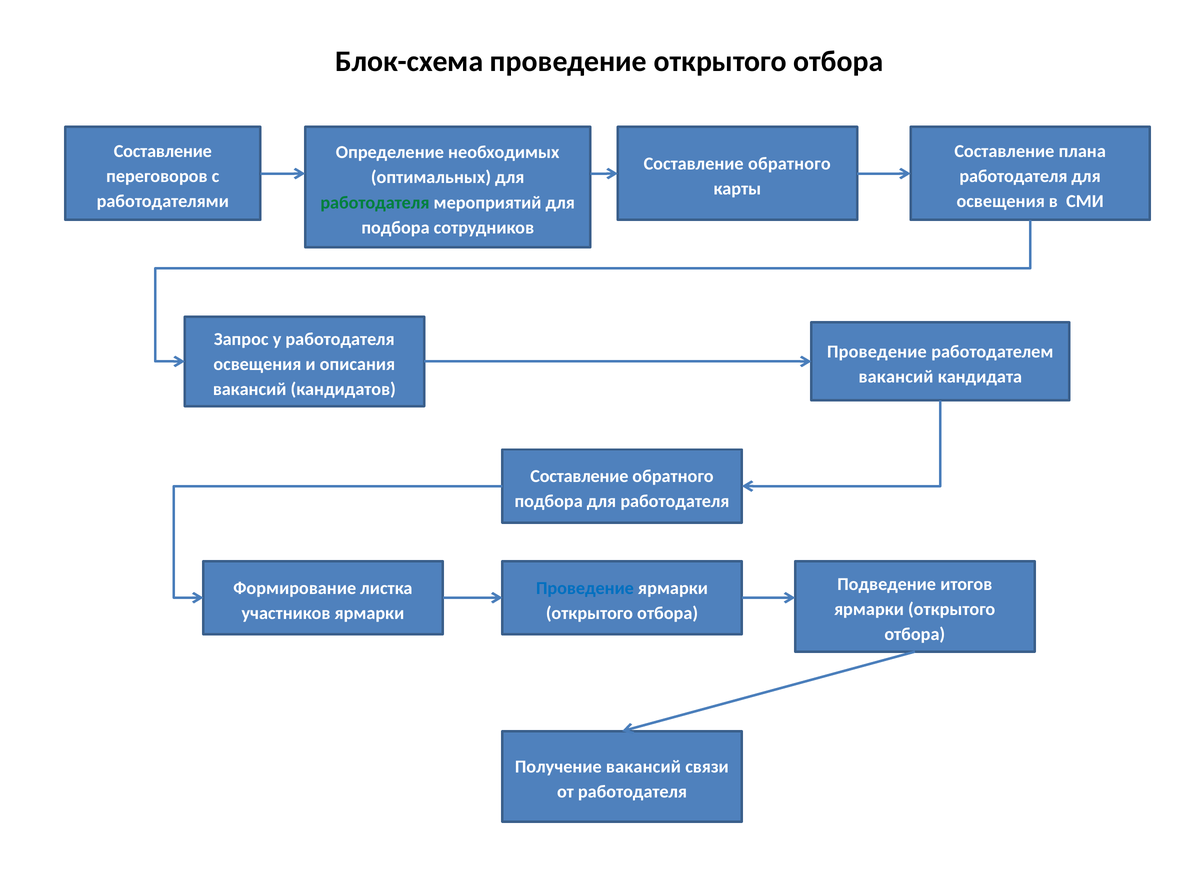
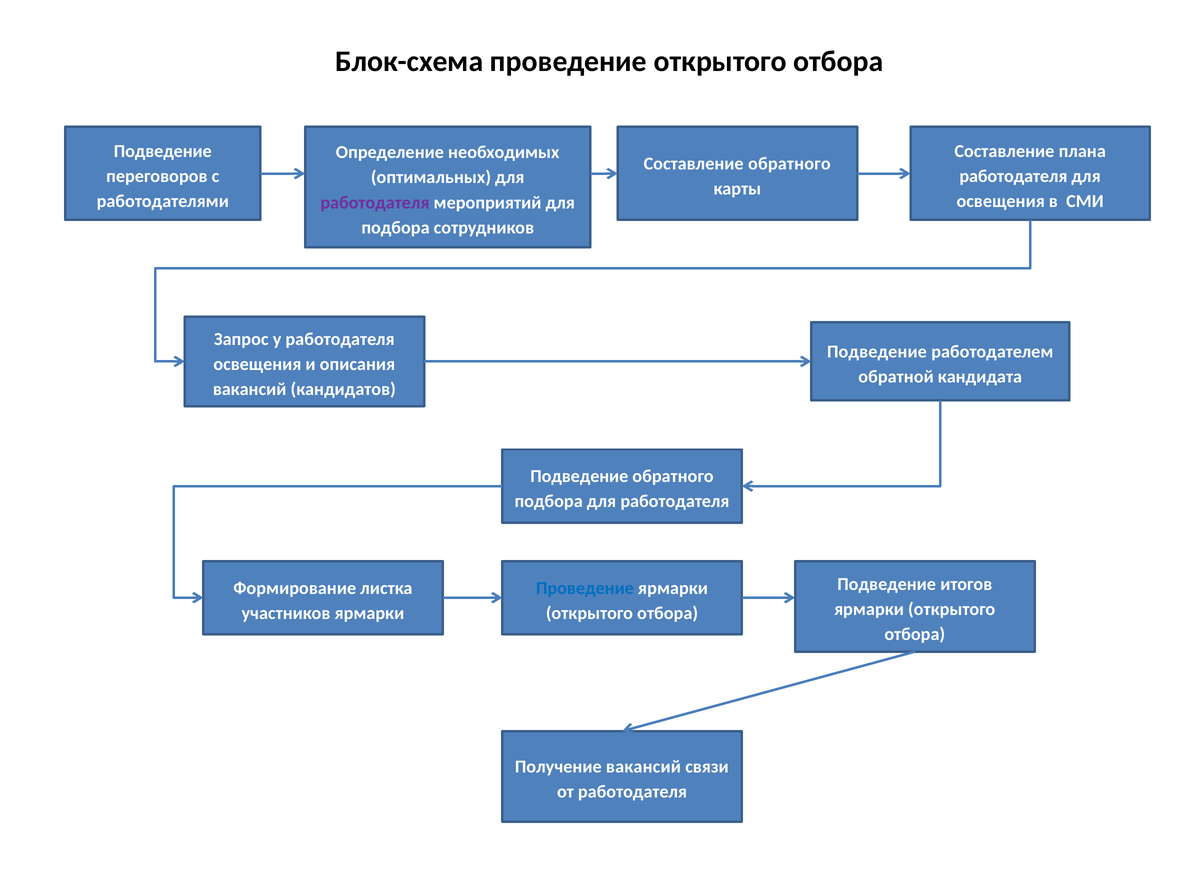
Составление at (163, 151): Составление -> Подведение
работодателя at (375, 203) colour: green -> purple
Проведение at (877, 352): Проведение -> Подведение
вакансий at (896, 377): вакансий -> обратной
Составление at (579, 477): Составление -> Подведение
